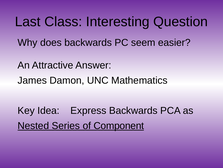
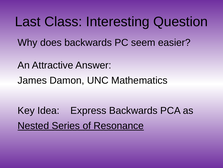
Component: Component -> Resonance
